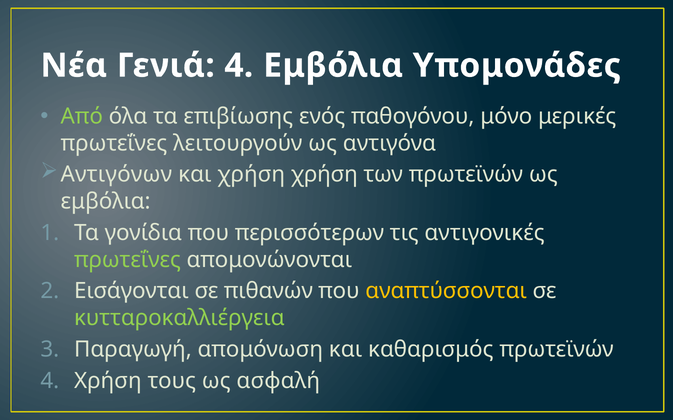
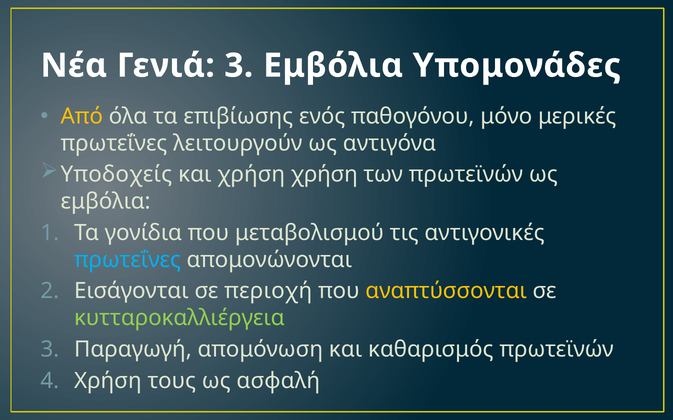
Γενιά 4: 4 -> 3
Από colour: light green -> yellow
Αντιγόνων: Αντιγόνων -> Υποδοχείς
περισσότερων: περισσότερων -> μεταβολισμού
πρωτεΐνες at (127, 260) colour: light green -> light blue
πιθανών: πιθανών -> περιοχή
